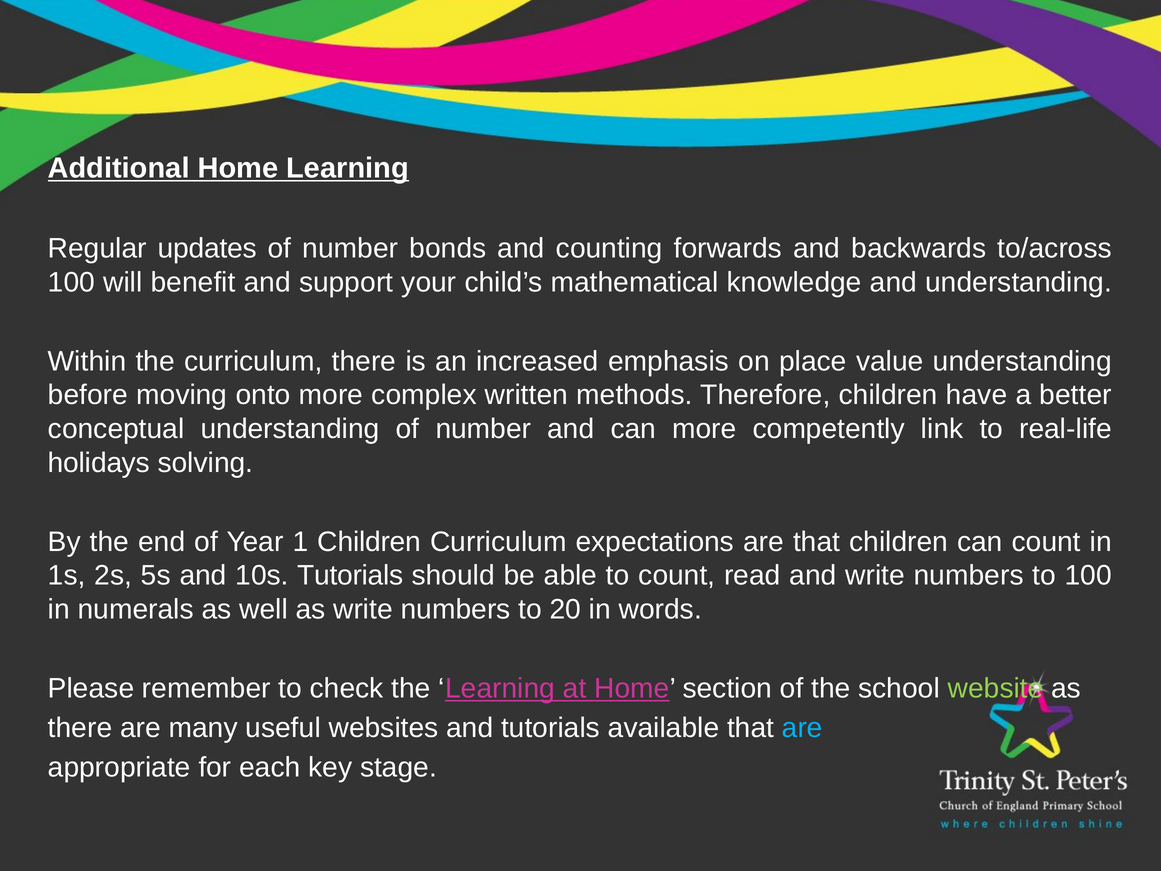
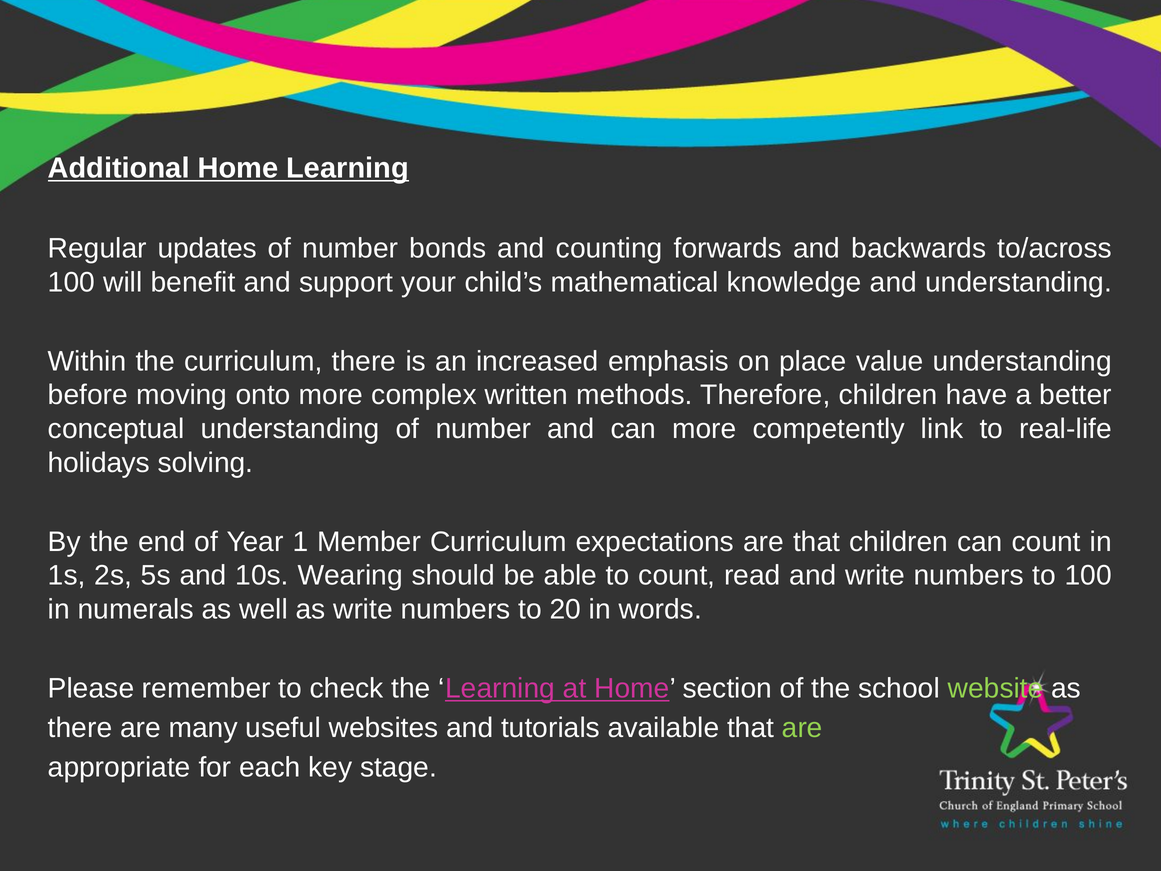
1 Children: Children -> Member
10s Tutorials: Tutorials -> Wearing
are at (802, 728) colour: light blue -> light green
